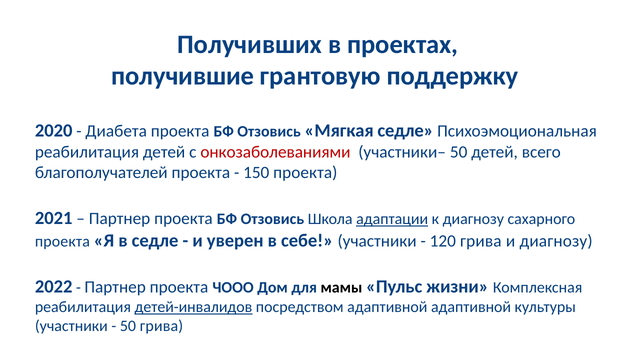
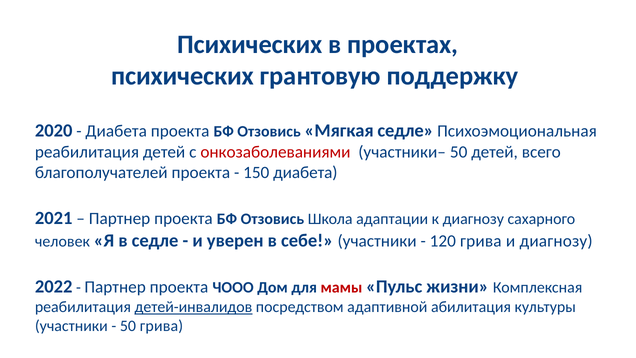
Получивших at (250, 44): Получивших -> Психических
получившие at (183, 76): получившие -> психических
150 проекта: проекта -> диабета
адаптации underline: present -> none
проекта at (62, 241): проекта -> человек
мамы colour: black -> red
адаптивной адаптивной: адаптивной -> абилитация
